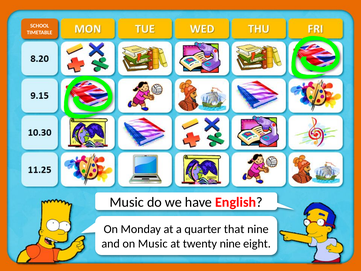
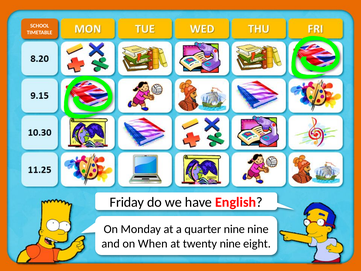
Music at (127, 202): Music -> Friday
quarter that: that -> nine
on Music: Music -> When
